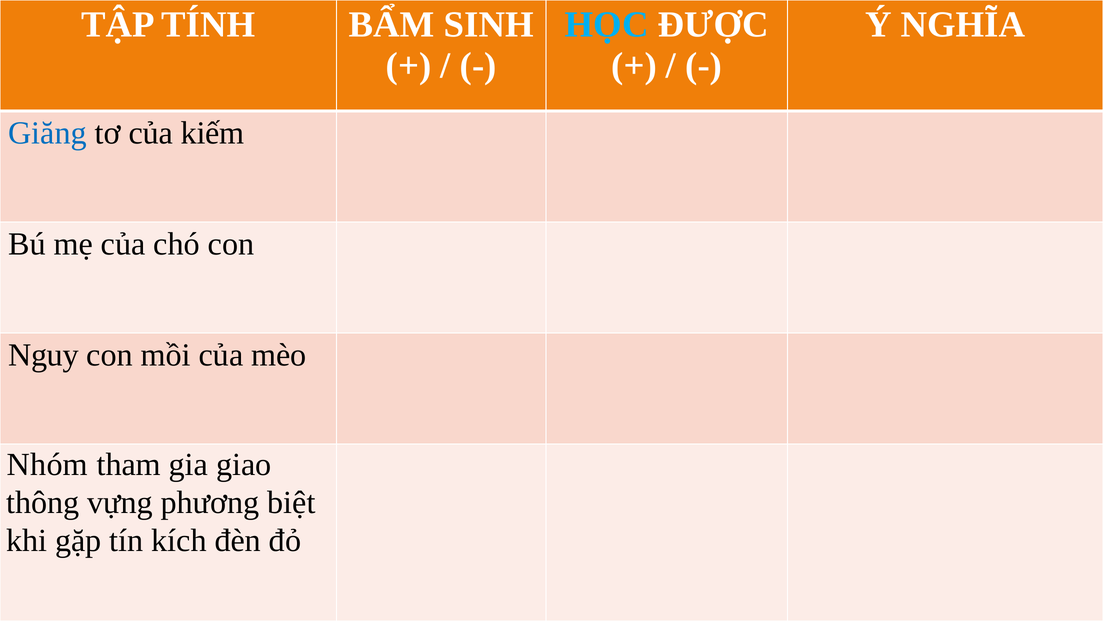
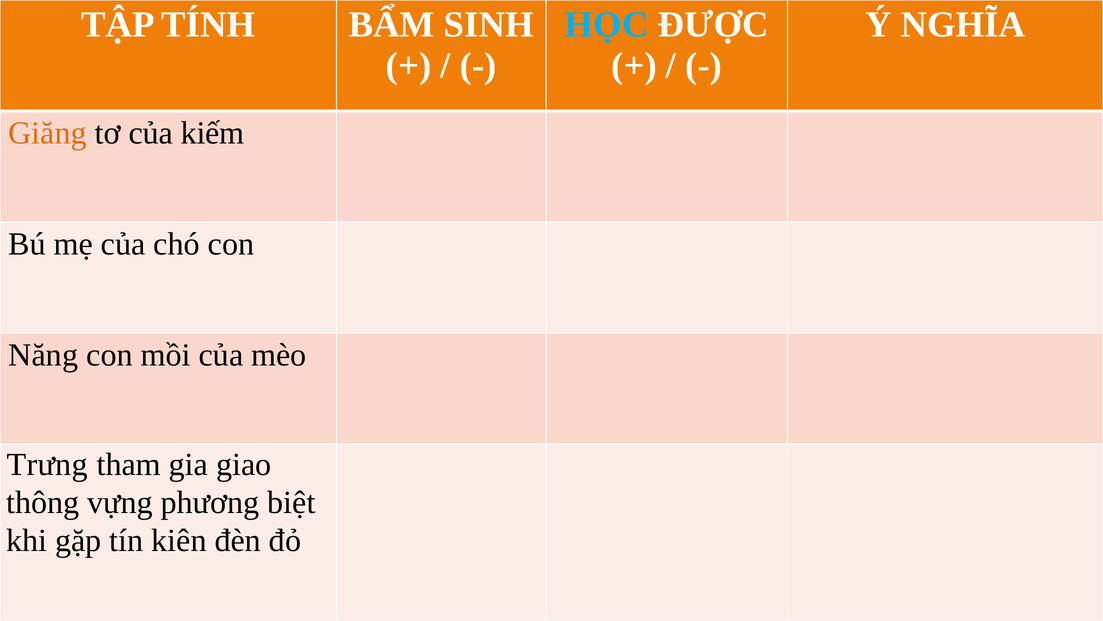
Giăng colour: blue -> orange
Nguy: Nguy -> Năng
Nhóm: Nhóm -> Trưng
kích: kích -> kiên
